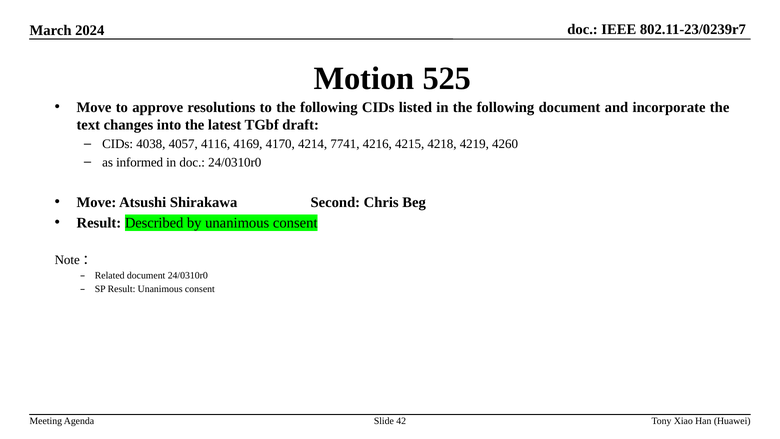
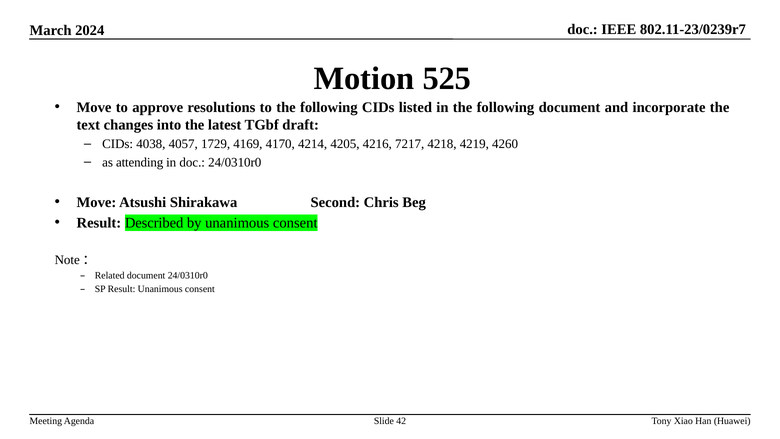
4116: 4116 -> 1729
7741: 7741 -> 4205
4215: 4215 -> 7217
informed: informed -> attending
